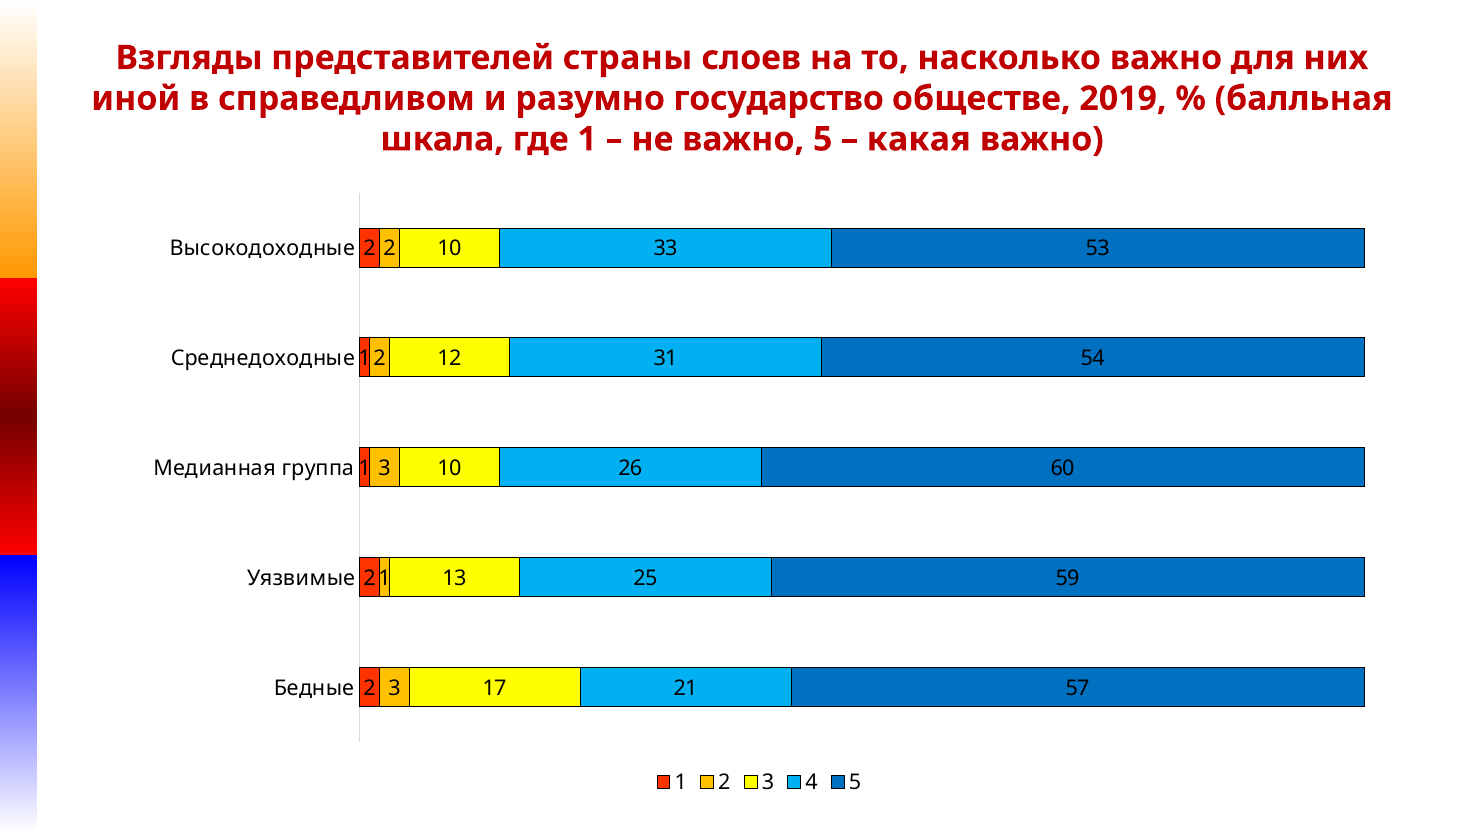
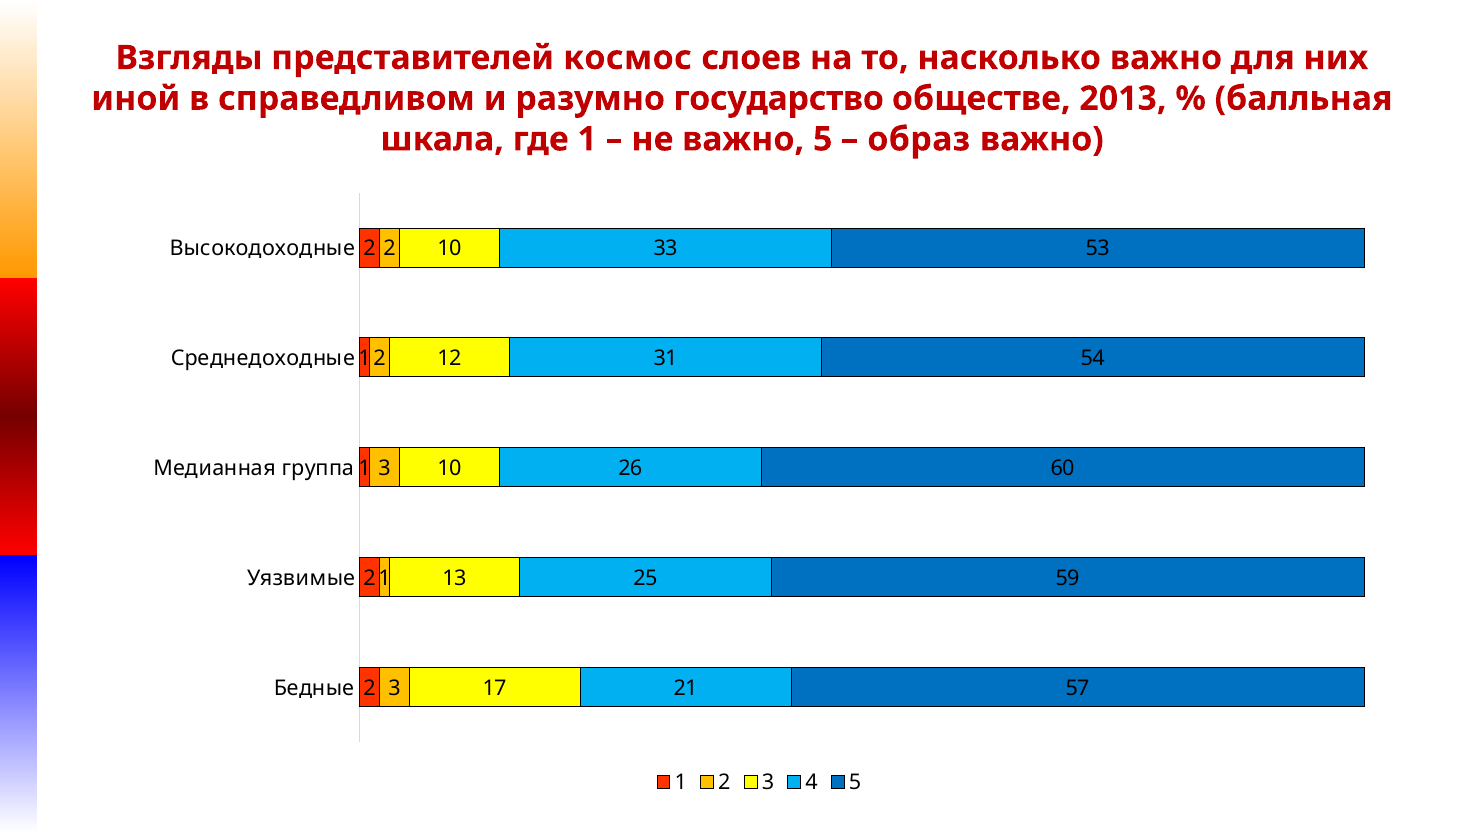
страны: страны -> космос
2019: 2019 -> 2013
какая: какая -> образ
